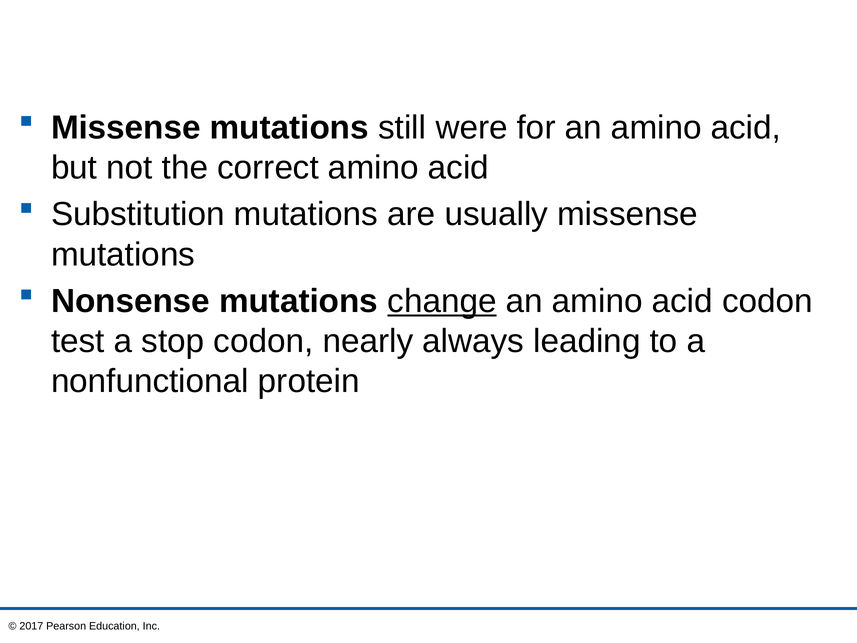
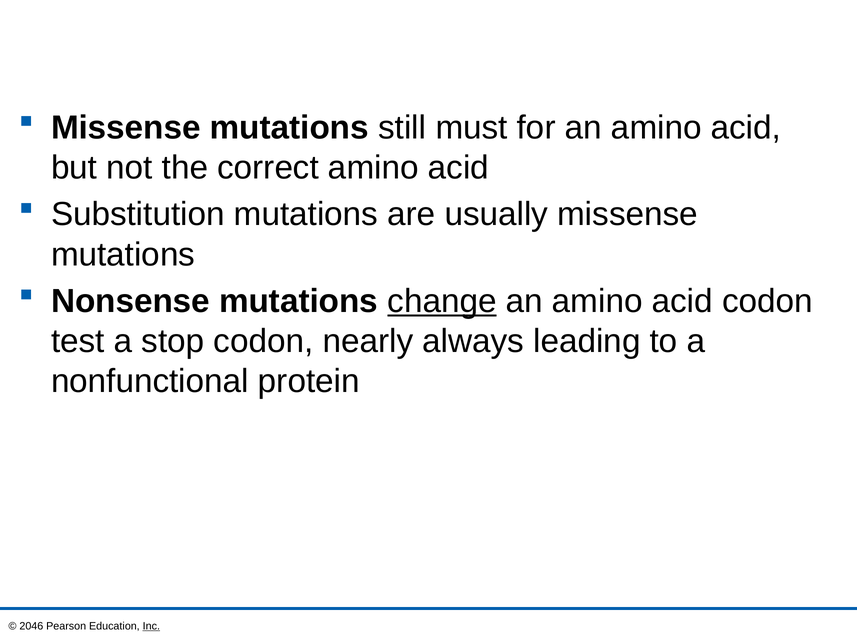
were: were -> must
2017: 2017 -> 2046
Inc underline: none -> present
